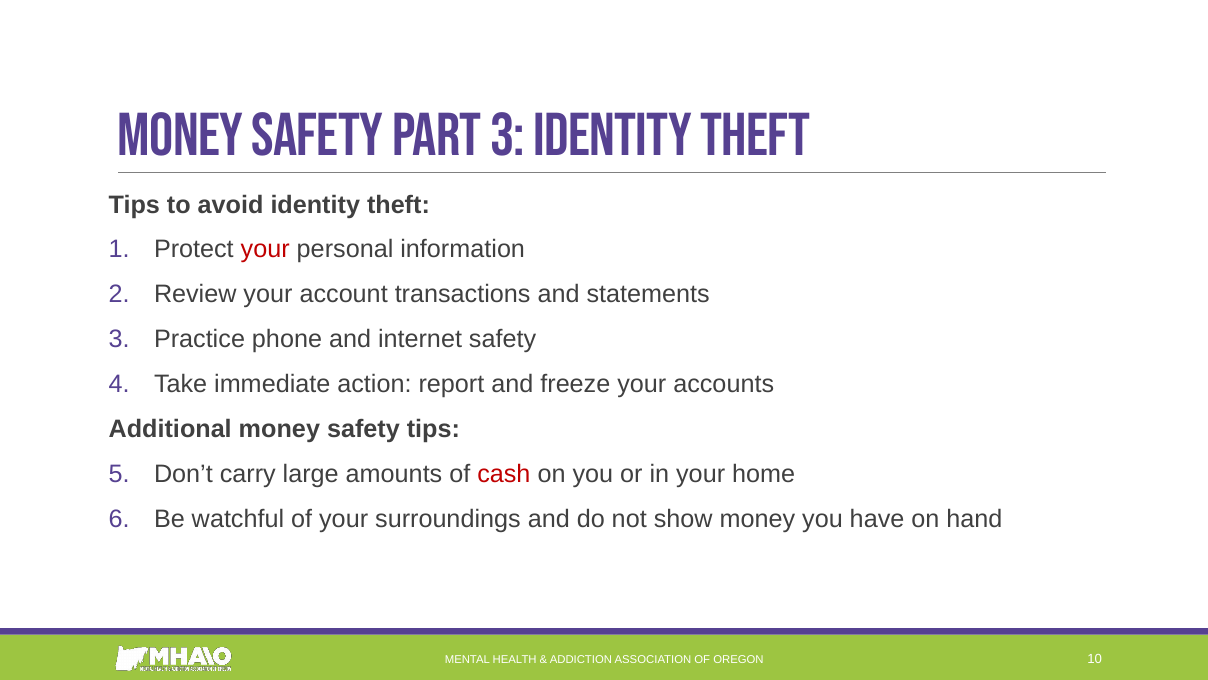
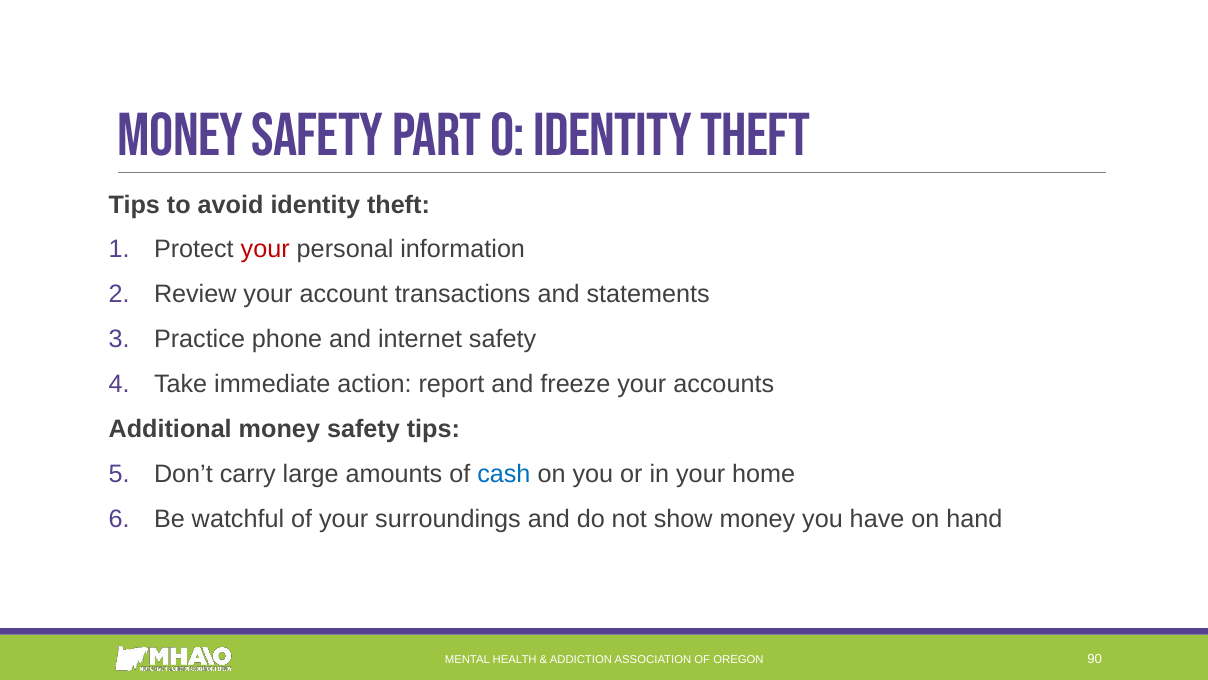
Part 3: 3 -> 0
cash colour: red -> blue
10: 10 -> 90
